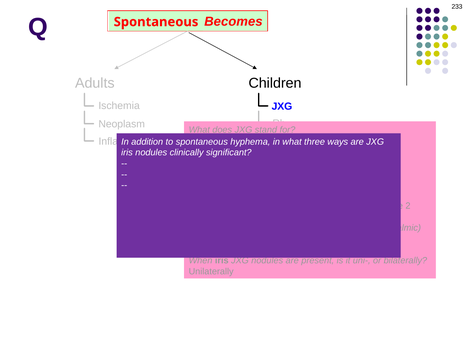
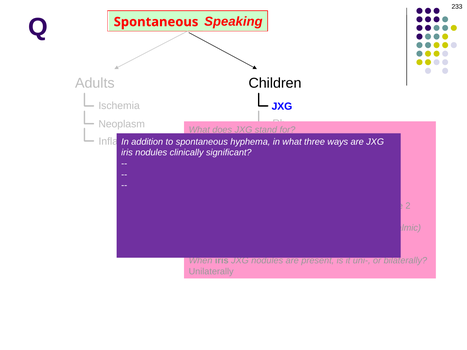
Becomes: Becomes -> Speaking
